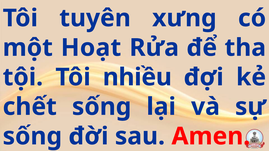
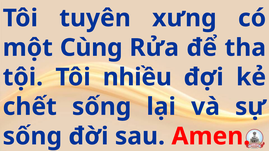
Hoạt: Hoạt -> Cùng
